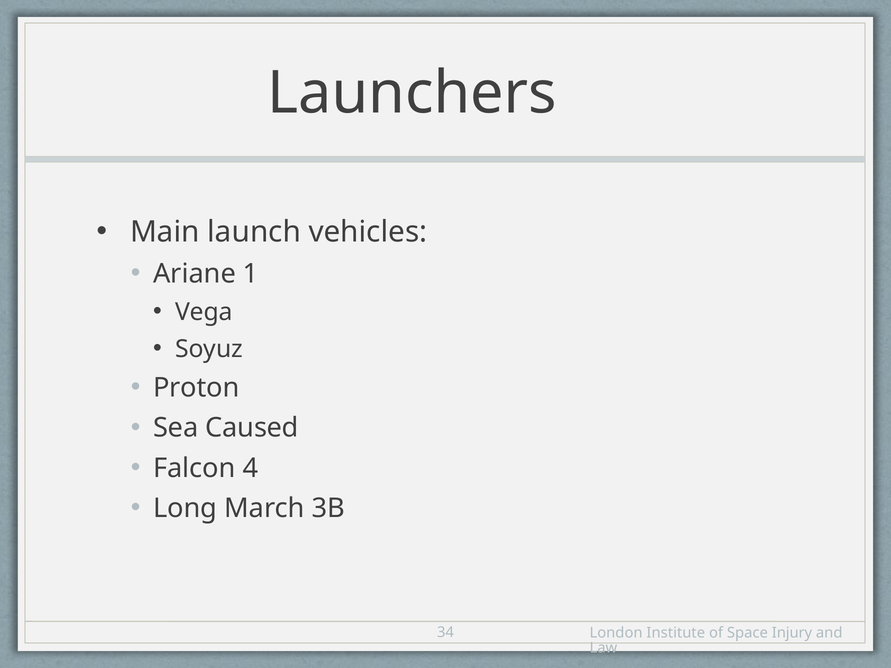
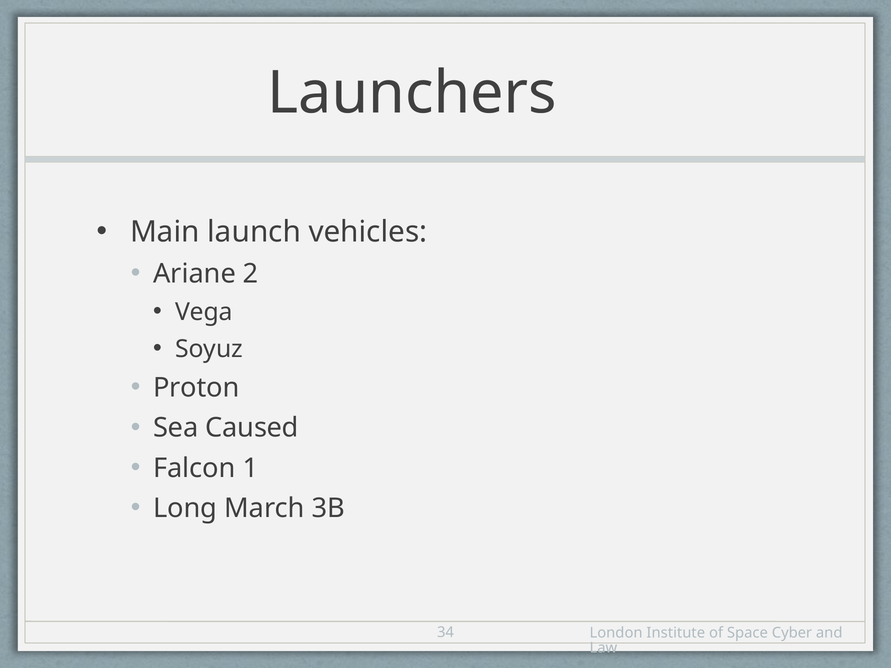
1: 1 -> 2
4: 4 -> 1
Injury: Injury -> Cyber
